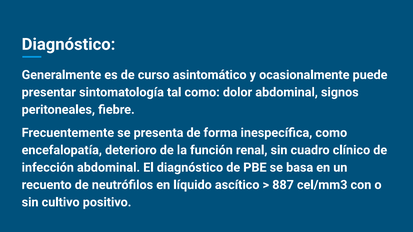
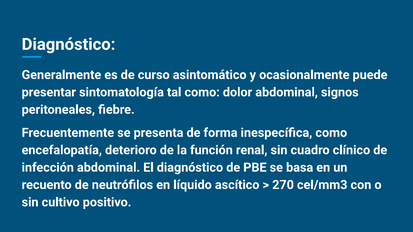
887: 887 -> 270
